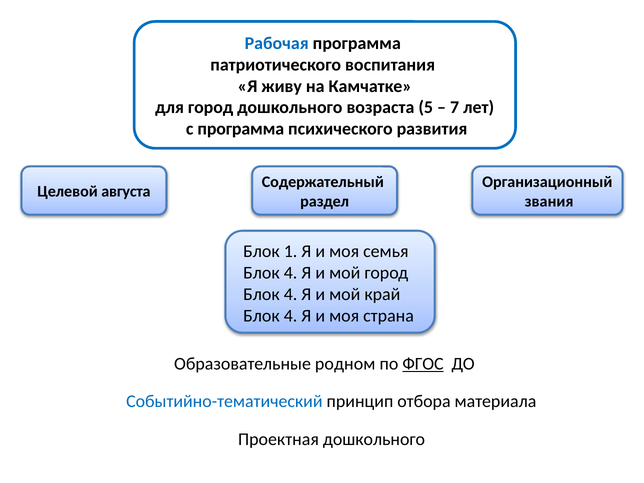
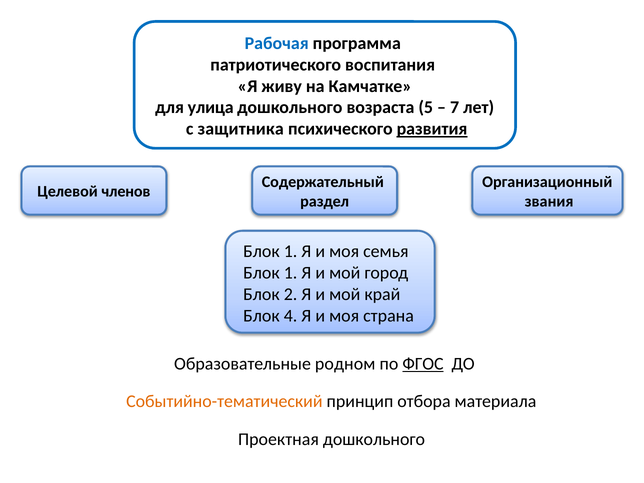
для город: город -> улица
с программа: программа -> защитника
развития underline: none -> present
августа: августа -> членов
4 at (291, 273): 4 -> 1
4 at (291, 294): 4 -> 2
Событийно-тематический colour: blue -> orange
